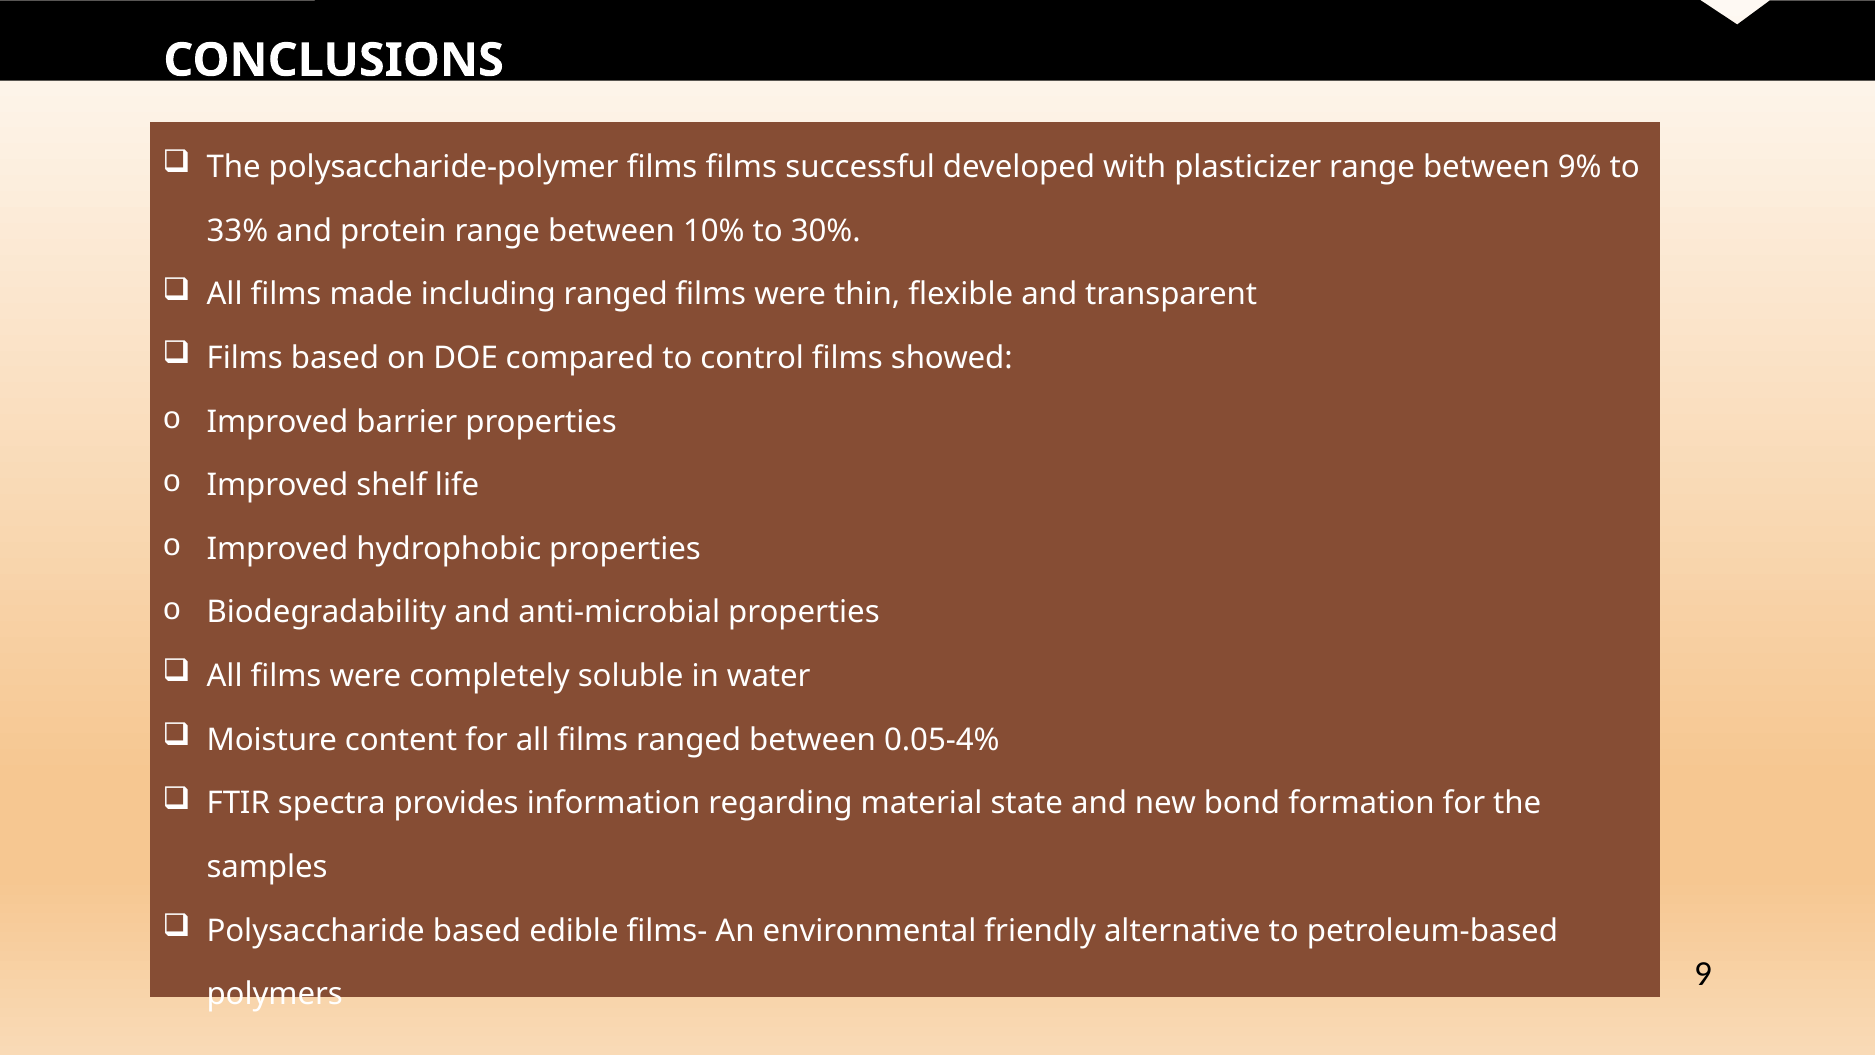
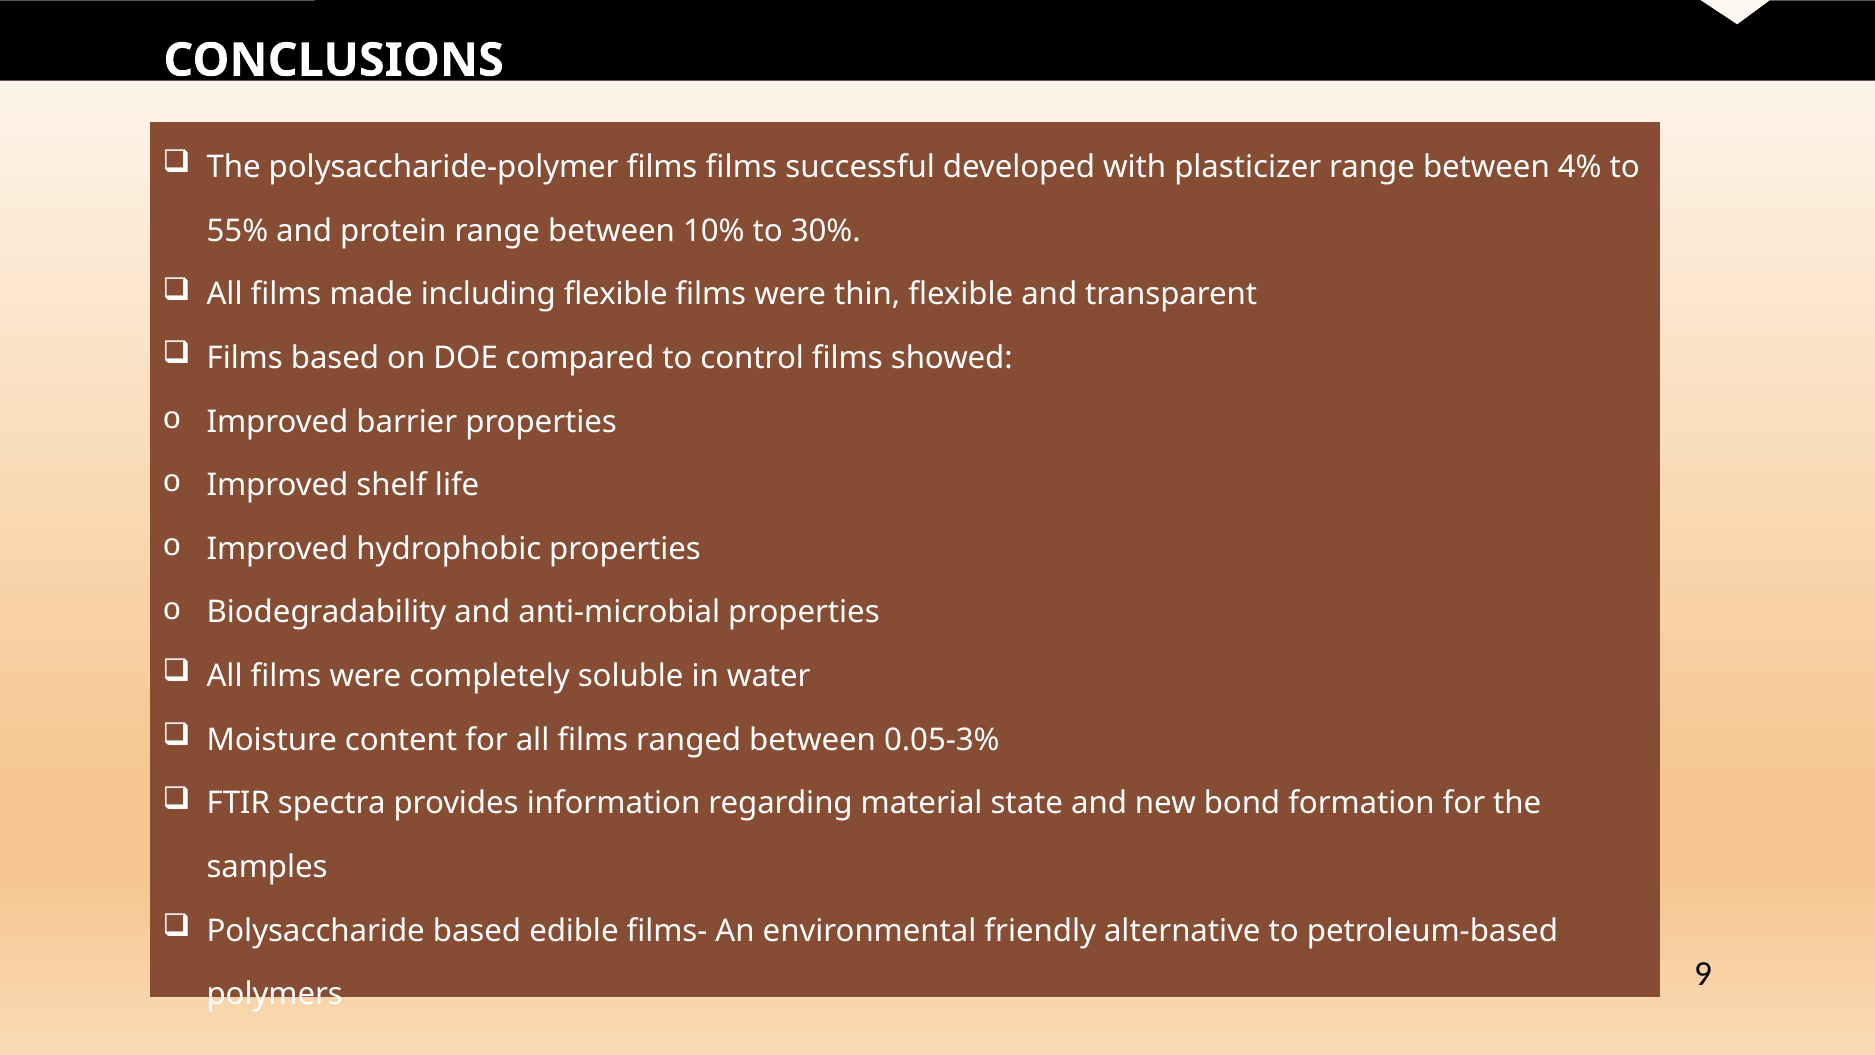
9%: 9% -> 4%
33%: 33% -> 55%
including ranged: ranged -> flexible
0.05-4%: 0.05-4% -> 0.05-3%
